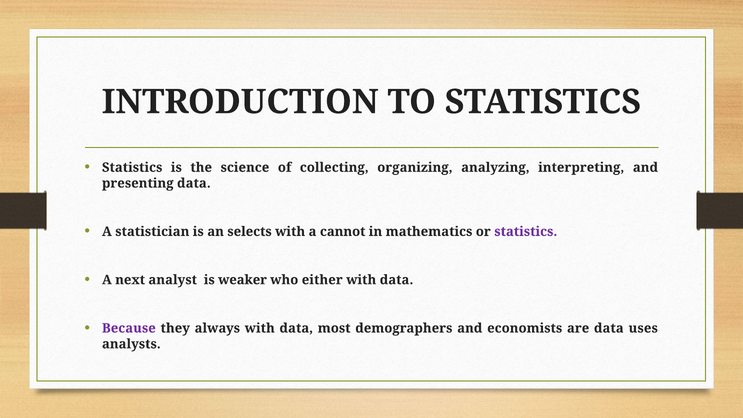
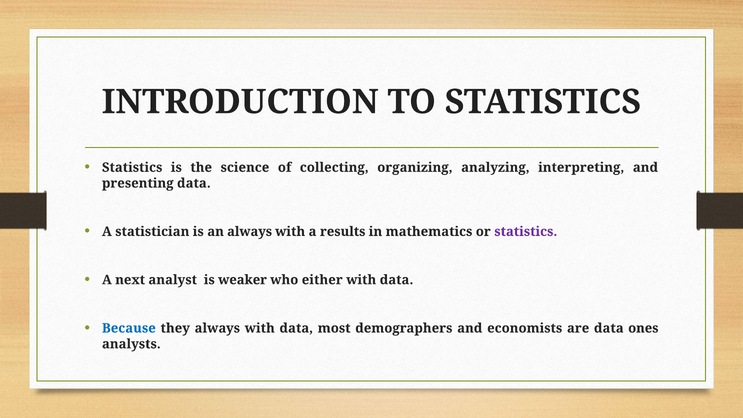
an selects: selects -> always
cannot: cannot -> results
Because colour: purple -> blue
uses: uses -> ones
